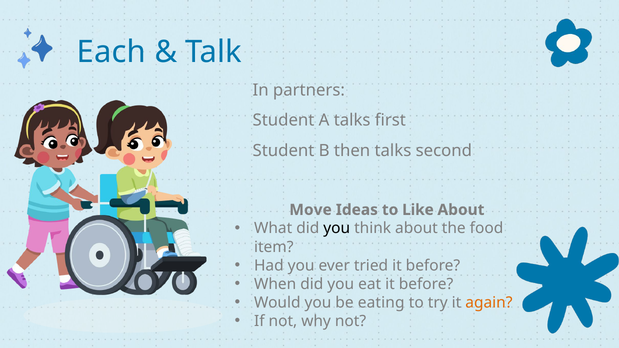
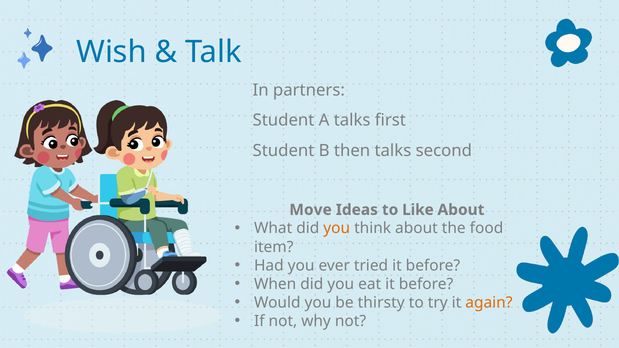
Each: Each -> Wish
you at (337, 228) colour: black -> orange
eating: eating -> thirsty
